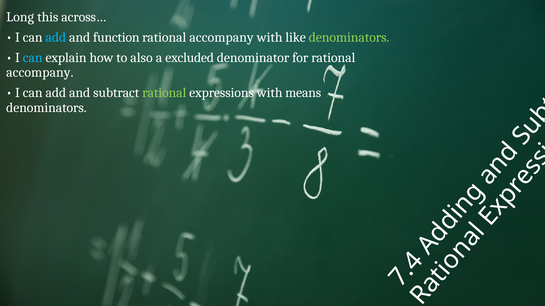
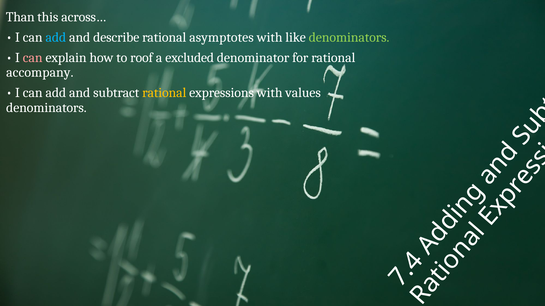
Long: Long -> Than
function: function -> describe
accompany at (221, 38): accompany -> asymptotes
can at (33, 58) colour: light blue -> pink
also: also -> roof
rational at (164, 93) colour: light green -> yellow
means: means -> values
